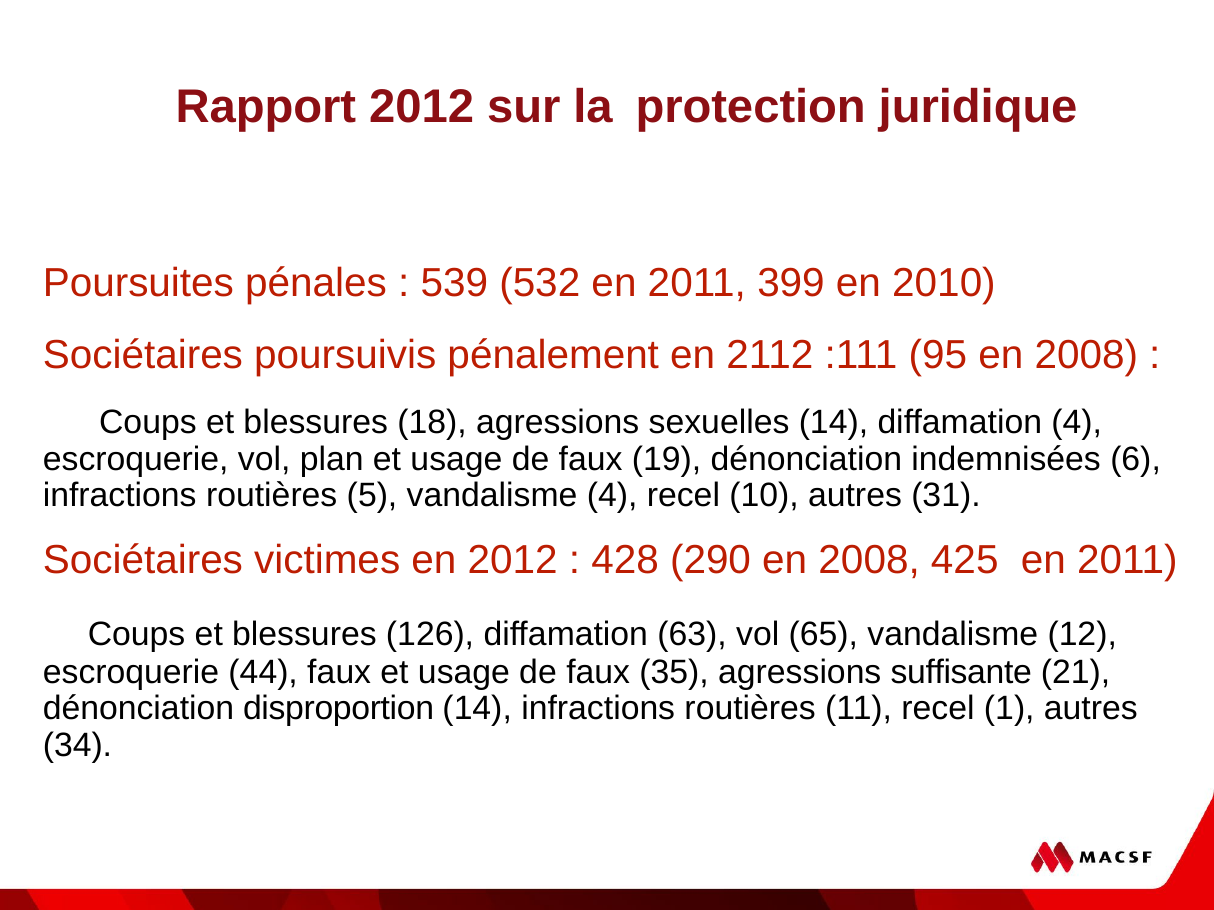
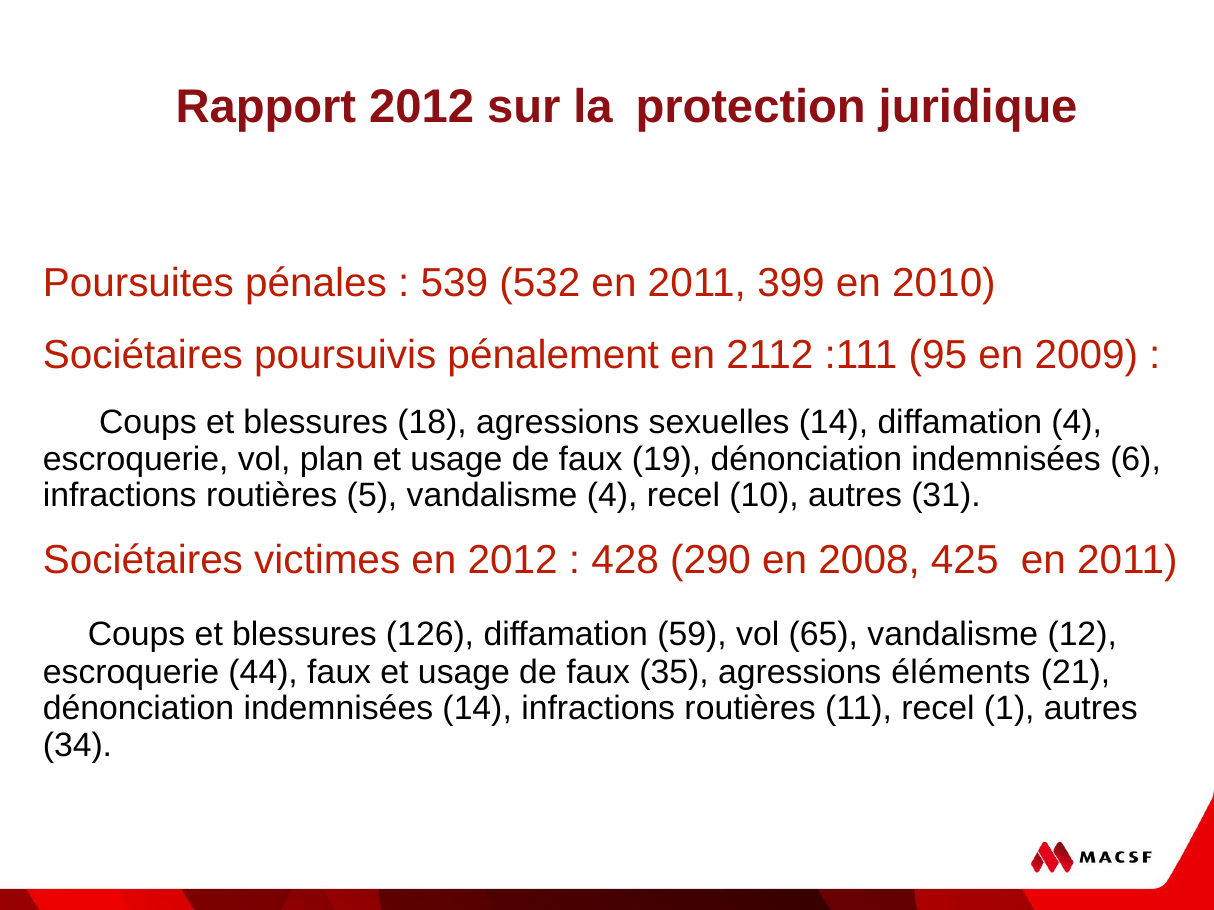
95 en 2008: 2008 -> 2009
63: 63 -> 59
suffisante: suffisante -> éléments
disproportion at (339, 709): disproportion -> indemnisées
